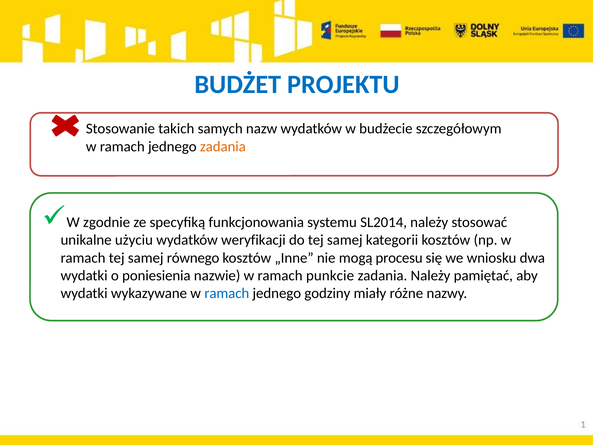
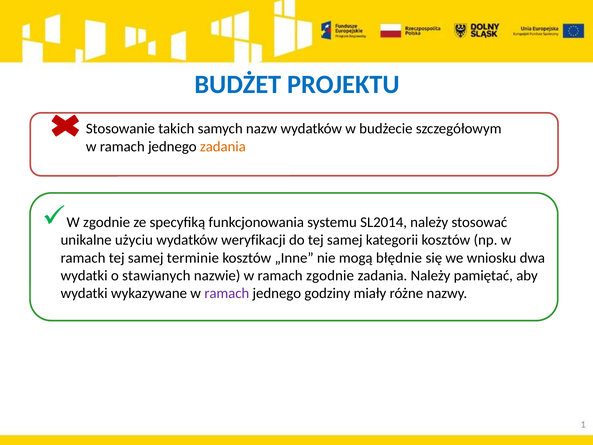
równego: równego -> terminie
procesu: procesu -> błędnie
poniesienia: poniesienia -> stawianych
ramach punkcie: punkcie -> zgodnie
ramach at (227, 293) colour: blue -> purple
